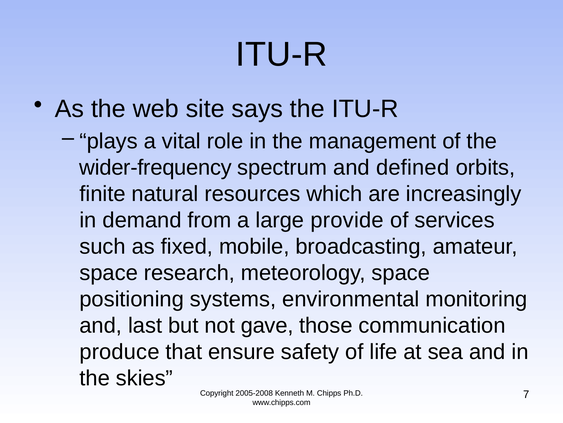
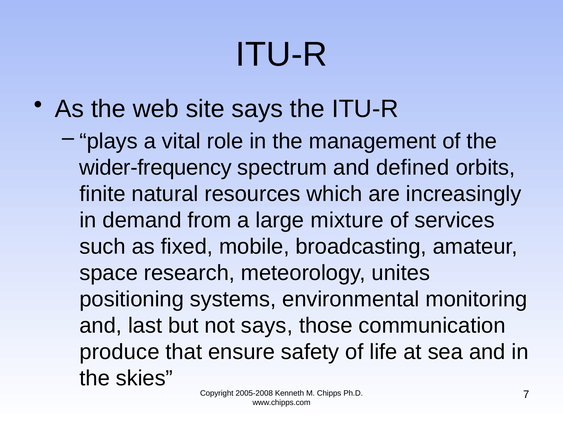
provide: provide -> mixture
meteorology space: space -> unites
not gave: gave -> says
